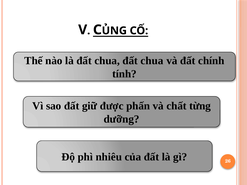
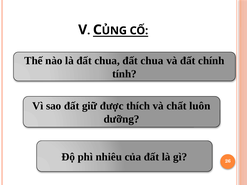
phấn: phấn -> thích
từng: từng -> luôn
